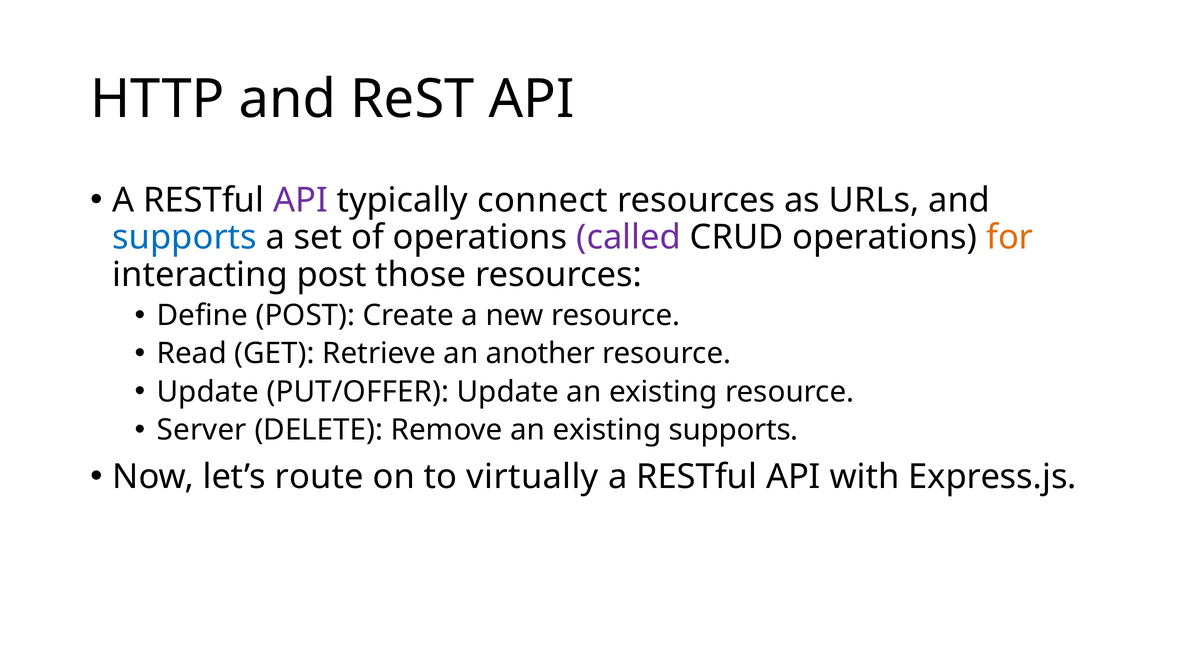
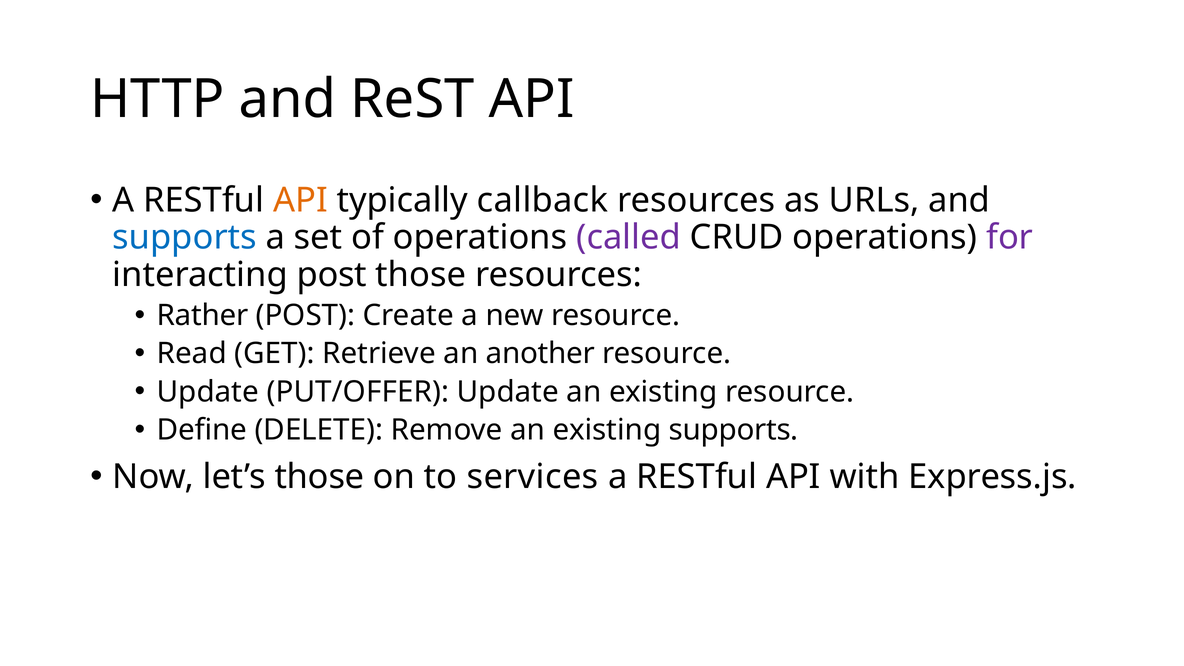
API at (300, 200) colour: purple -> orange
connect: connect -> callback
for colour: orange -> purple
Define: Define -> Rather
Server: Server -> Define
let’s route: route -> those
virtually: virtually -> services
